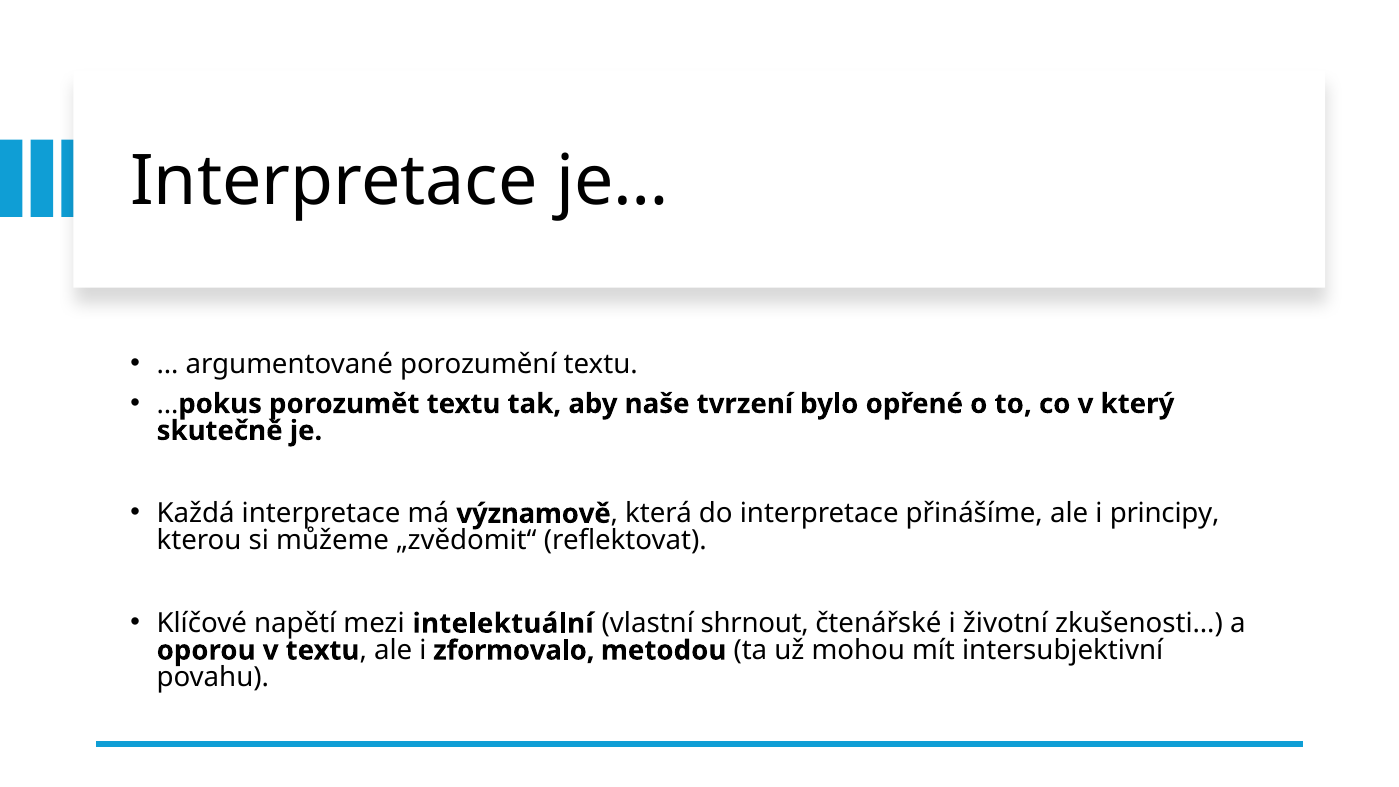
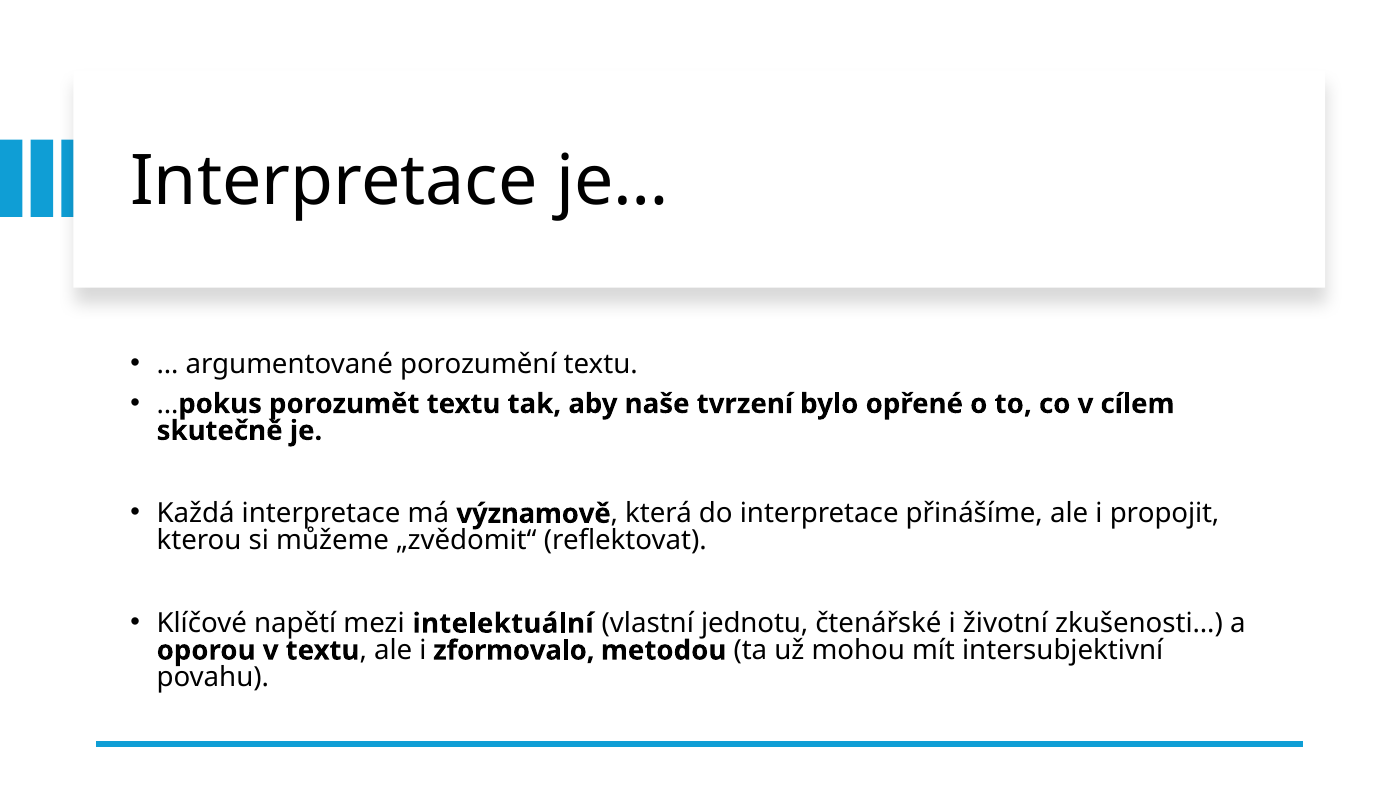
který: který -> cílem
principy: principy -> propojit
shrnout: shrnout -> jednotu
